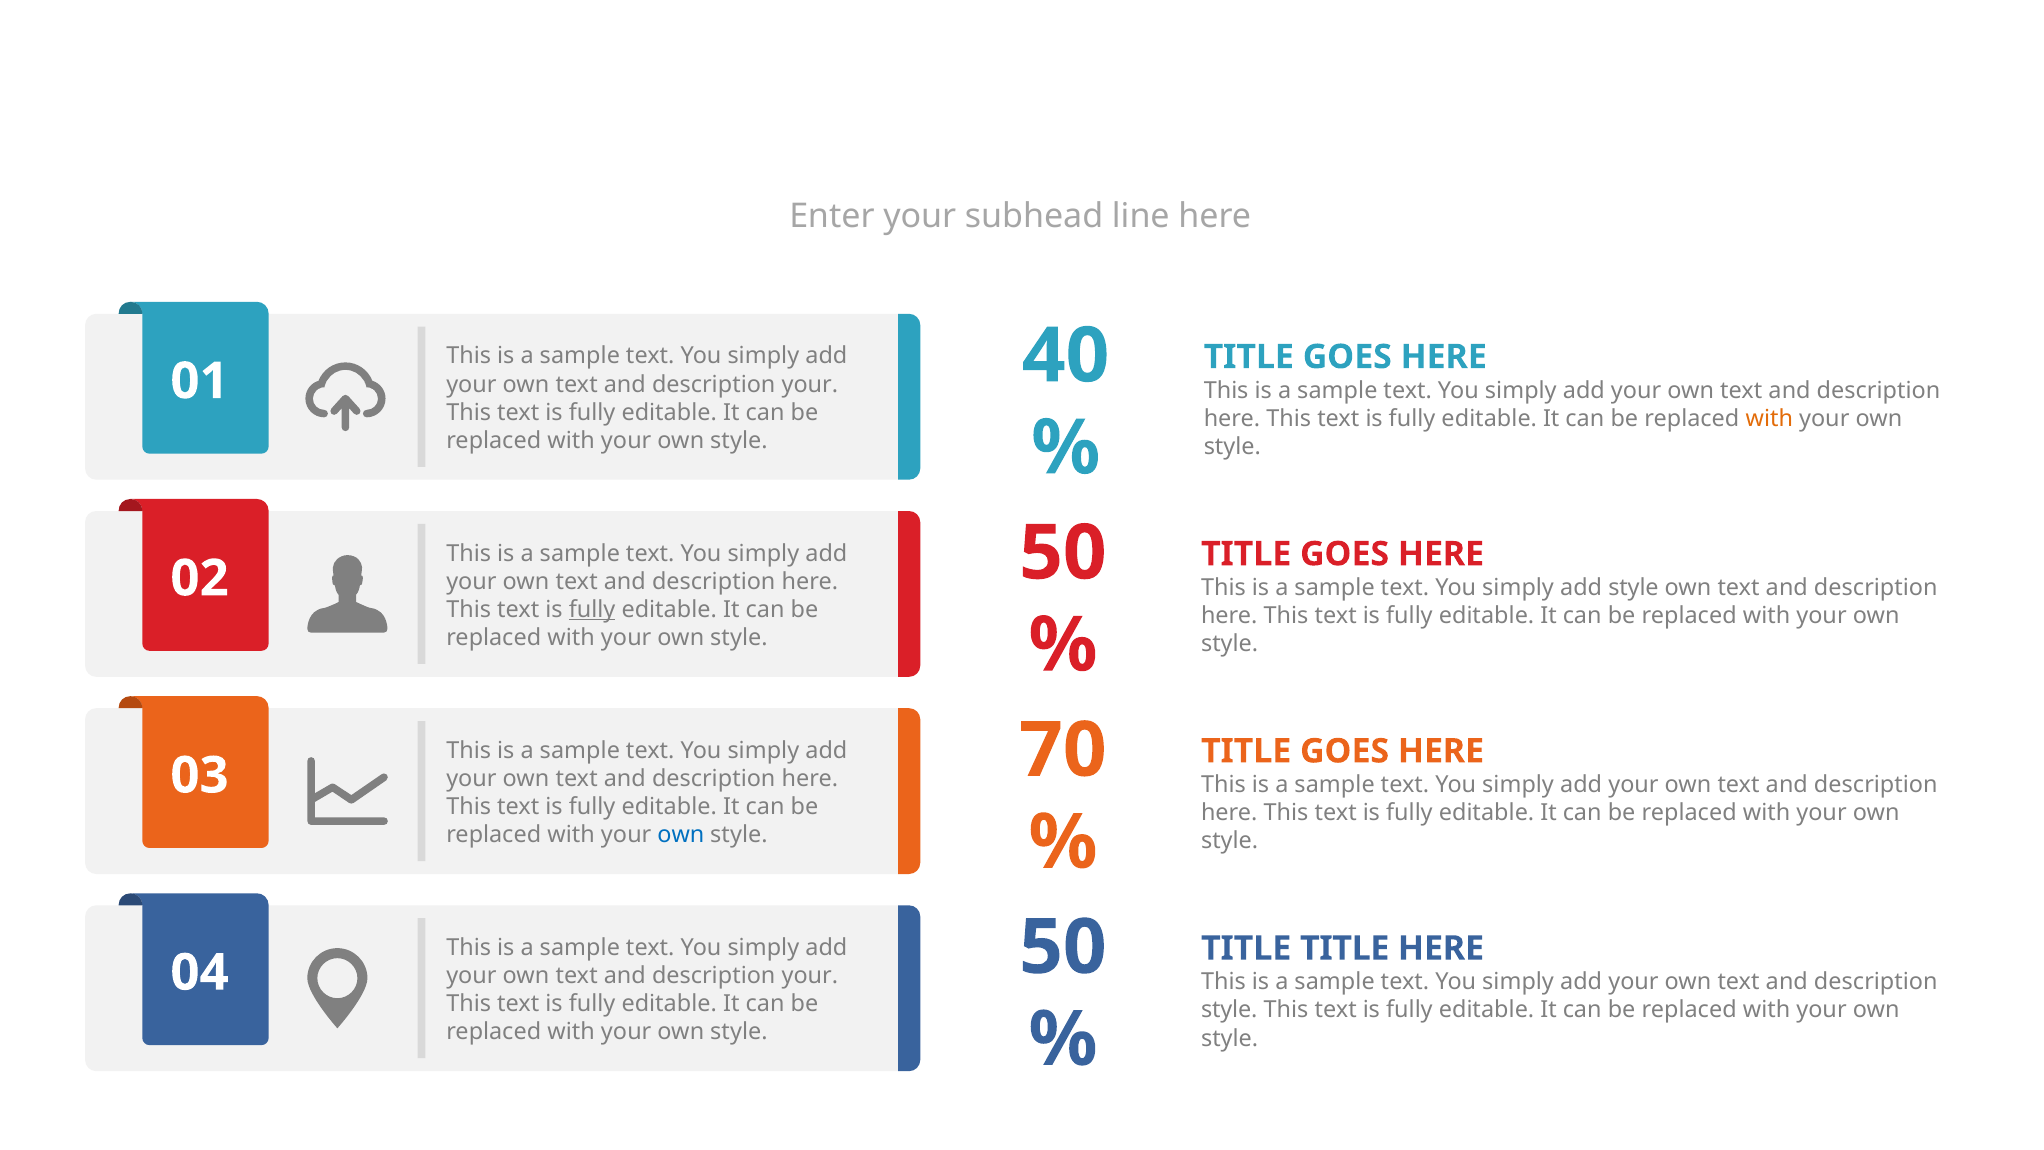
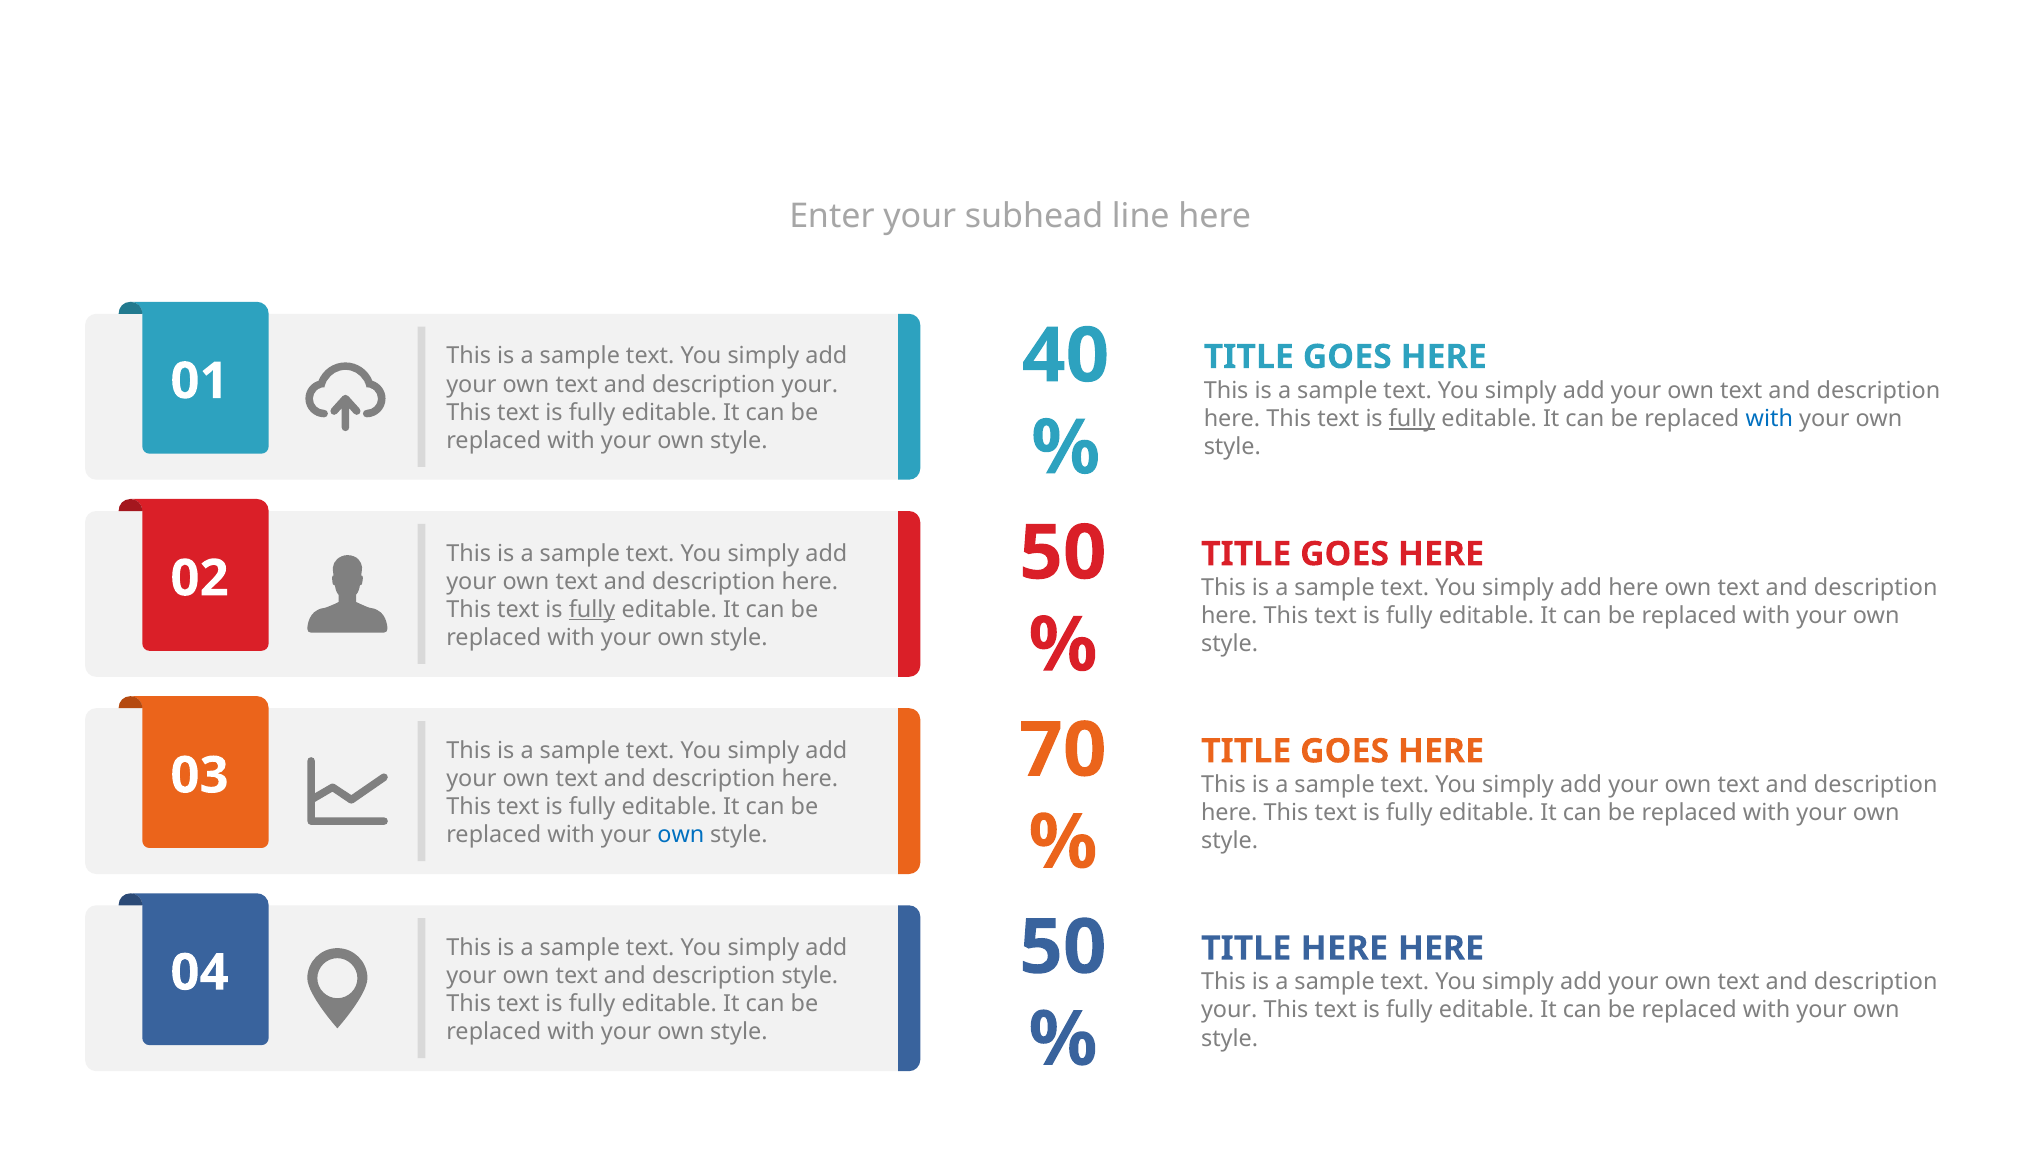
fully at (1412, 419) underline: none -> present
with at (1769, 419) colour: orange -> blue
add style: style -> here
TITLE TITLE: TITLE -> HERE
your at (810, 976): your -> style
style at (1229, 1010): style -> your
